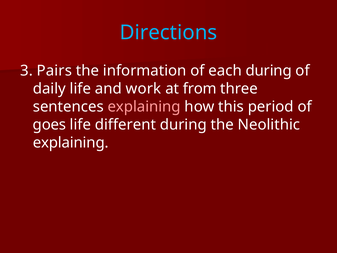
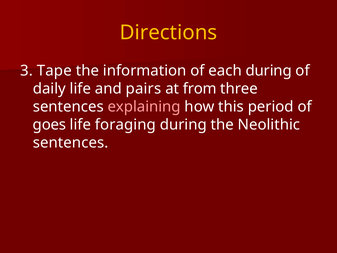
Directions colour: light blue -> yellow
Pairs: Pairs -> Tape
work: work -> pairs
different: different -> foraging
explaining at (71, 143): explaining -> sentences
